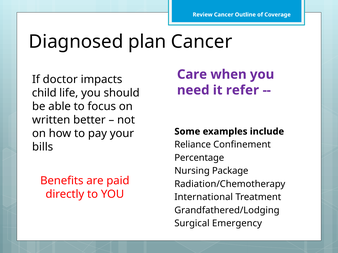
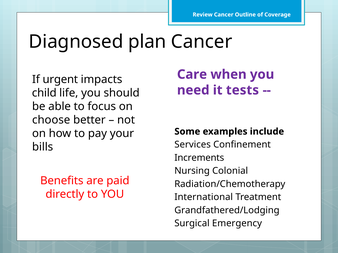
doctor: doctor -> urgent
refer: refer -> tests
written: written -> choose
Reliance: Reliance -> Services
Percentage: Percentage -> Increments
Package: Package -> Colonial
